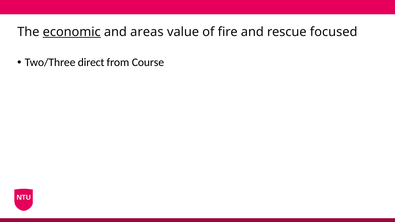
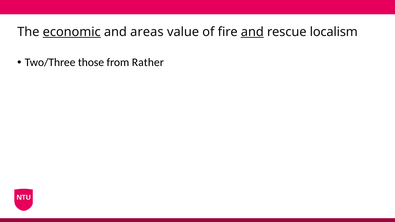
and at (252, 32) underline: none -> present
focused: focused -> localism
direct: direct -> those
Course: Course -> Rather
